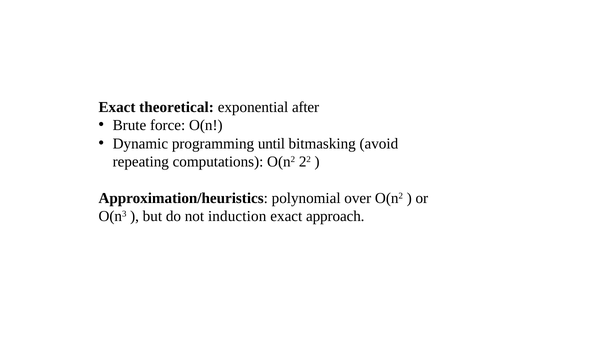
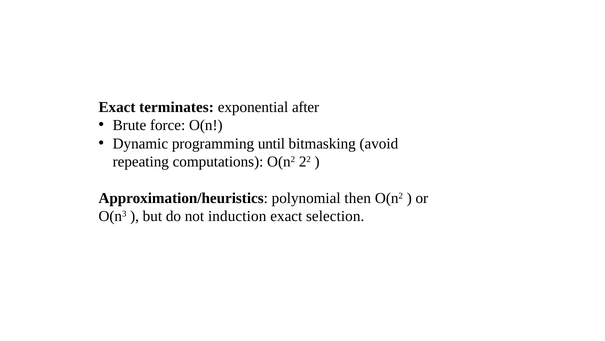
theoretical: theoretical -> terminates
over: over -> then
approach: approach -> selection
